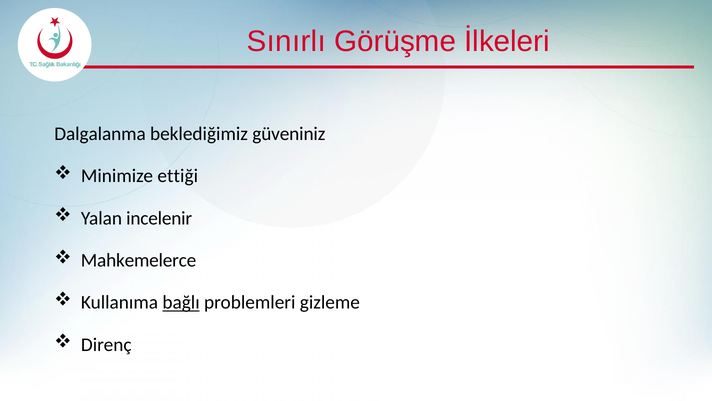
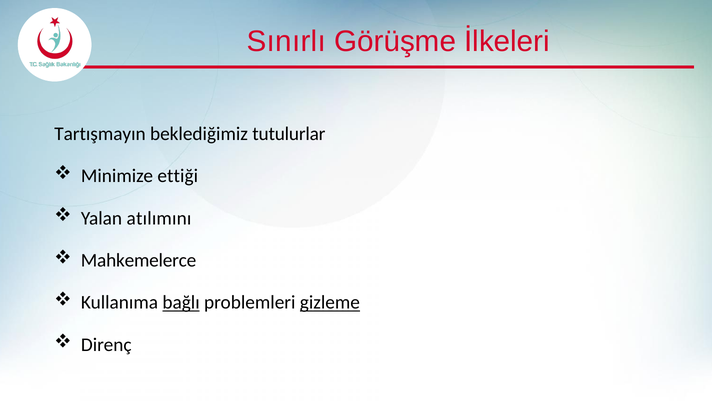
Dalgalanma: Dalgalanma -> Tartışmayın
güveniniz: güveniniz -> tutulurlar
incelenir: incelenir -> atılımını
gizleme underline: none -> present
